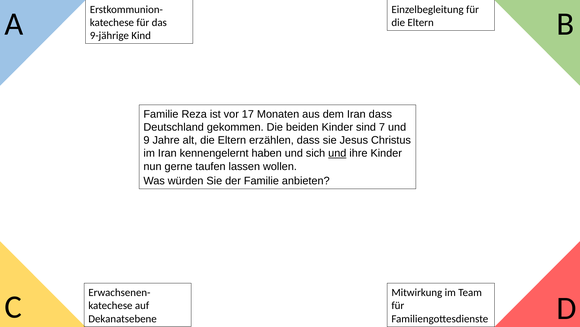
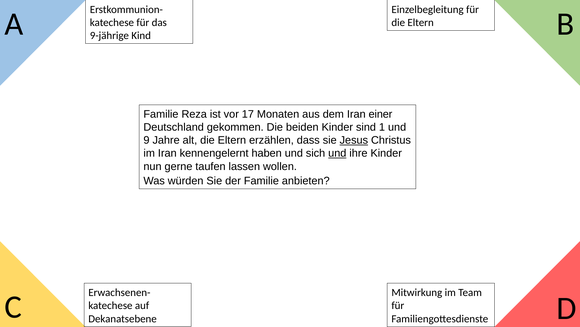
Iran dass: dass -> einer
7: 7 -> 1
Jesus underline: none -> present
